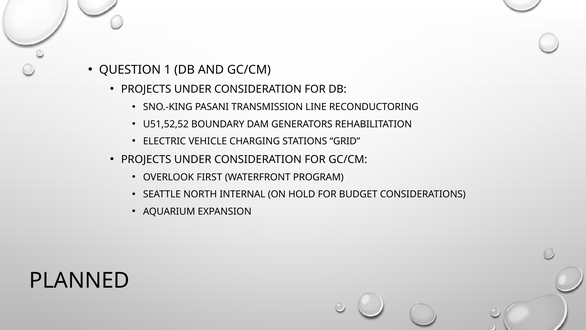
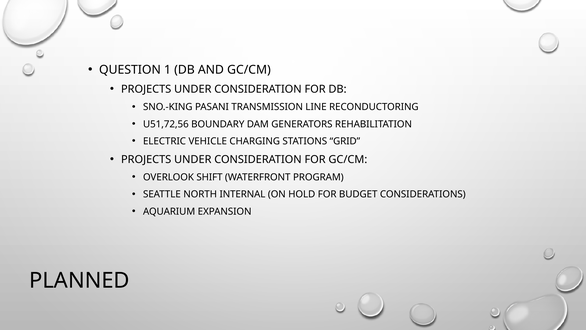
U51,52,52: U51,52,52 -> U51,72,56
FIRST: FIRST -> SHIFT
